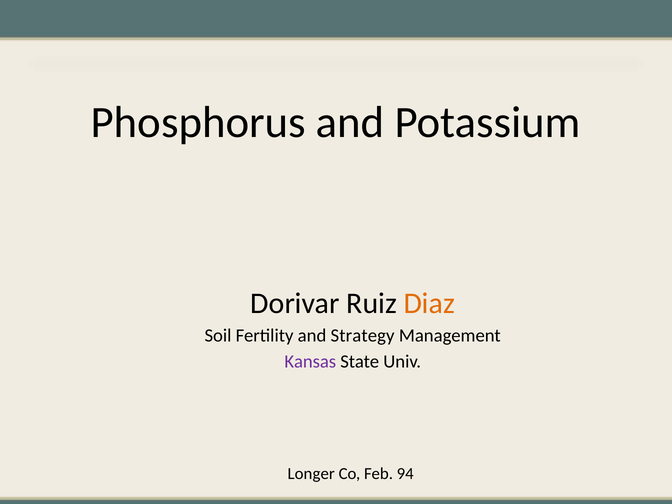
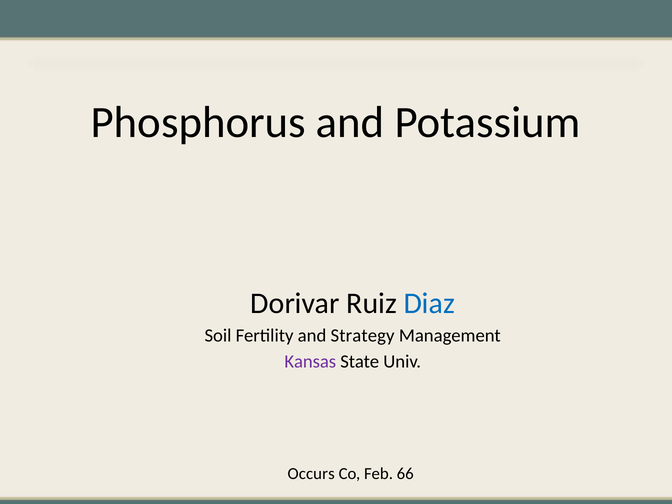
Diaz colour: orange -> blue
Longer: Longer -> Occurs
94: 94 -> 66
